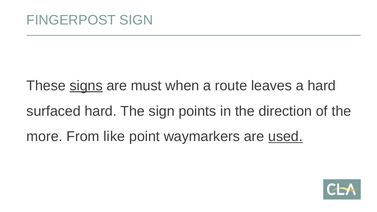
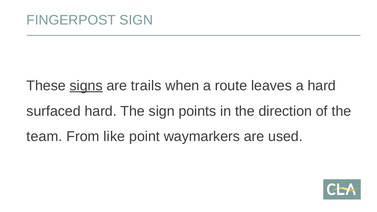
must: must -> trails
more: more -> team
used underline: present -> none
